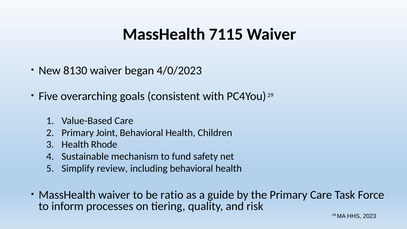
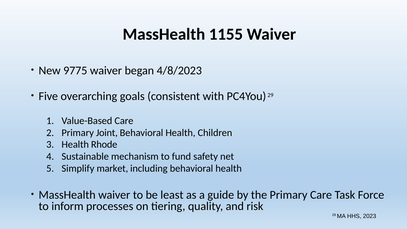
7115: 7115 -> 1155
8130: 8130 -> 9775
4/0/2023: 4/0/2023 -> 4/8/2023
review: review -> market
ratio: ratio -> least
